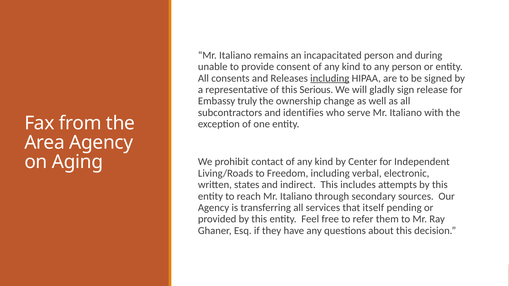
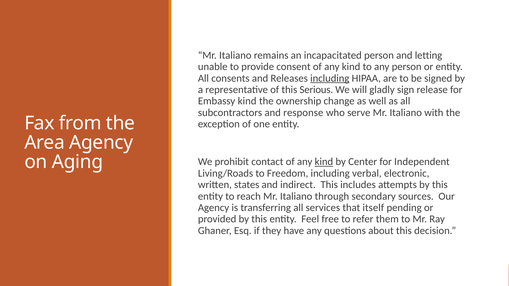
during: during -> letting
Embassy truly: truly -> kind
identifies: identifies -> response
kind at (324, 162) underline: none -> present
